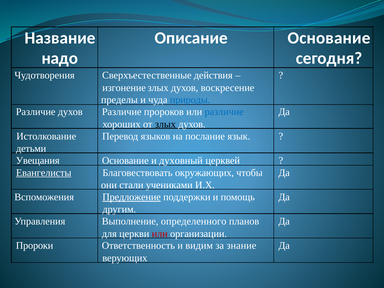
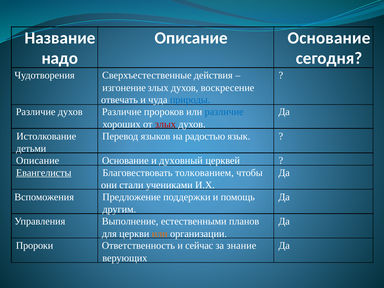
пределы: пределы -> отвечать
злых colour: black -> red
послание: послание -> радостью
Увещания at (38, 161): Увещания -> Описание
окружающих: окружающих -> толкованием
Предложение underline: present -> none
определенного: определенного -> естественными
или at (160, 234) colour: red -> orange
видим: видим -> сейчас
